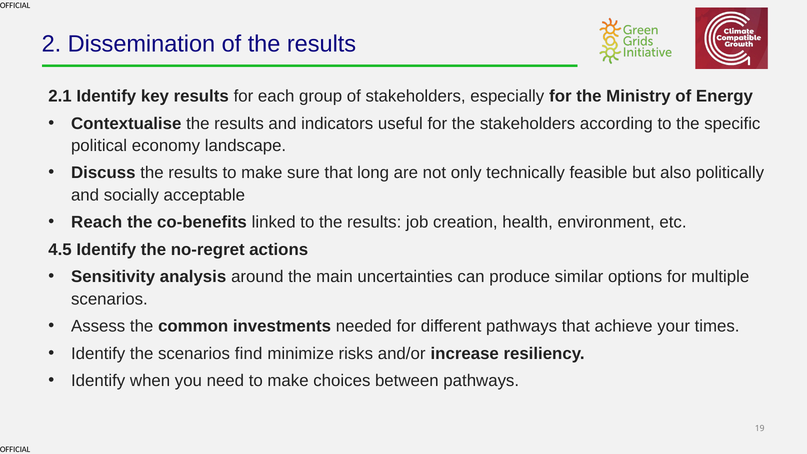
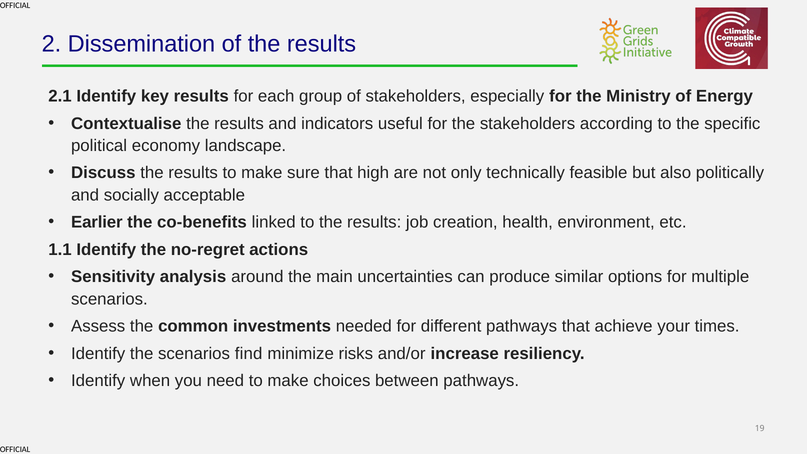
long: long -> high
Reach: Reach -> Earlier
4.5: 4.5 -> 1.1
